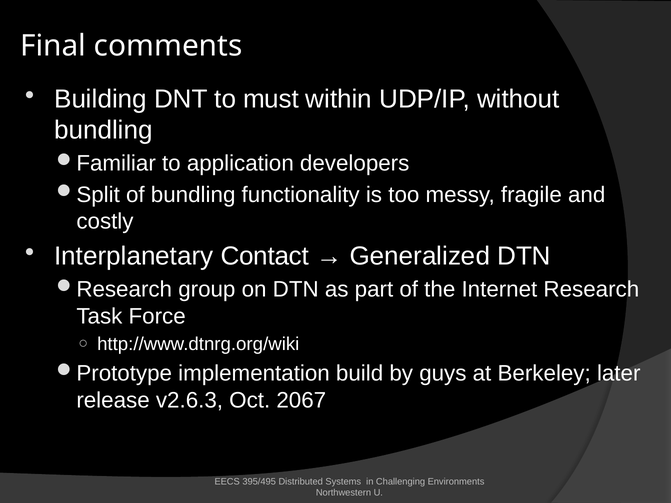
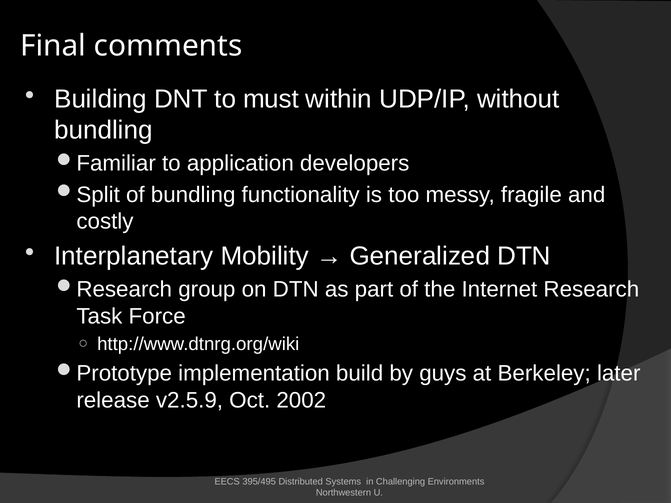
Contact: Contact -> Mobility
v2.6.3: v2.6.3 -> v2.5.9
2067: 2067 -> 2002
